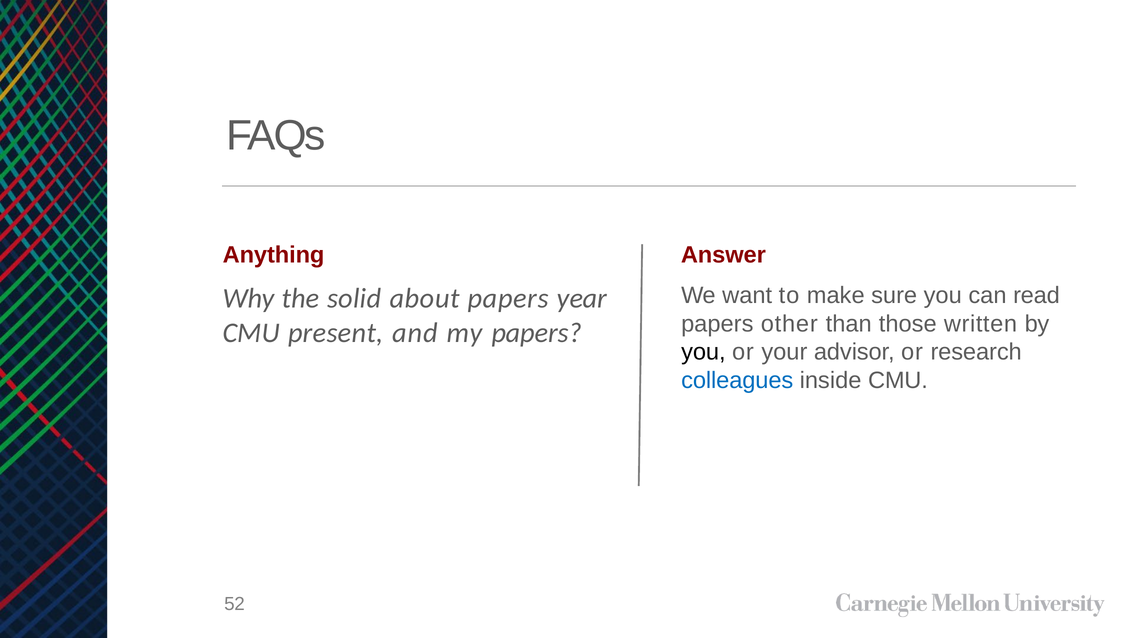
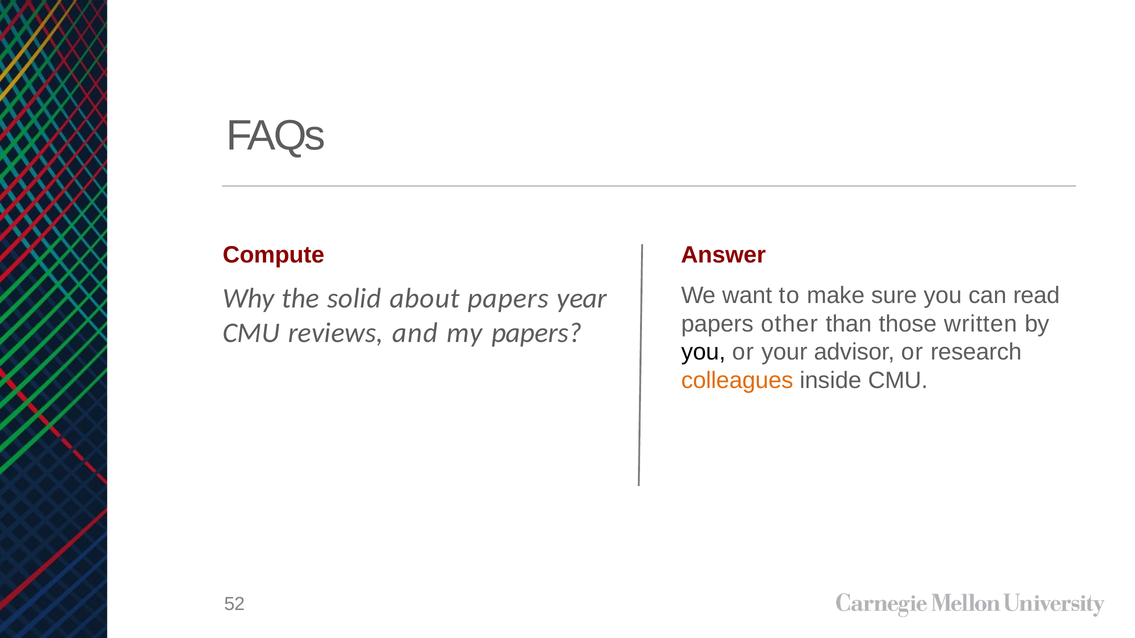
Anything: Anything -> Compute
present: present -> reviews
colleagues colour: blue -> orange
